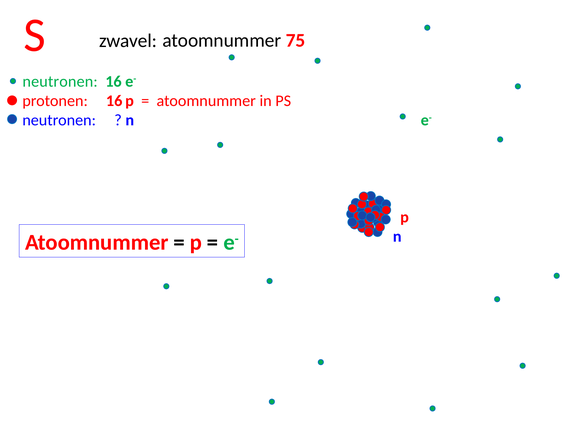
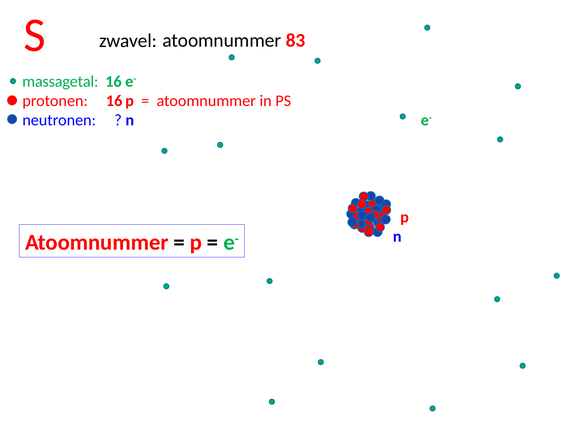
75: 75 -> 83
neutronen at (60, 81): neutronen -> massagetal
